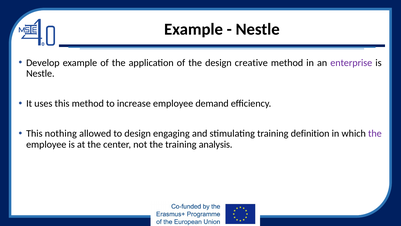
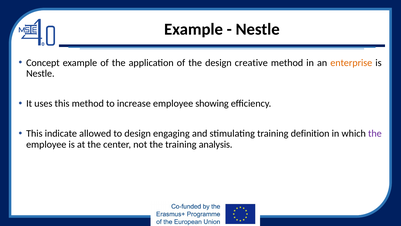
Develop: Develop -> Concept
enterprise colour: purple -> orange
demand: demand -> showing
nothing: nothing -> indicate
